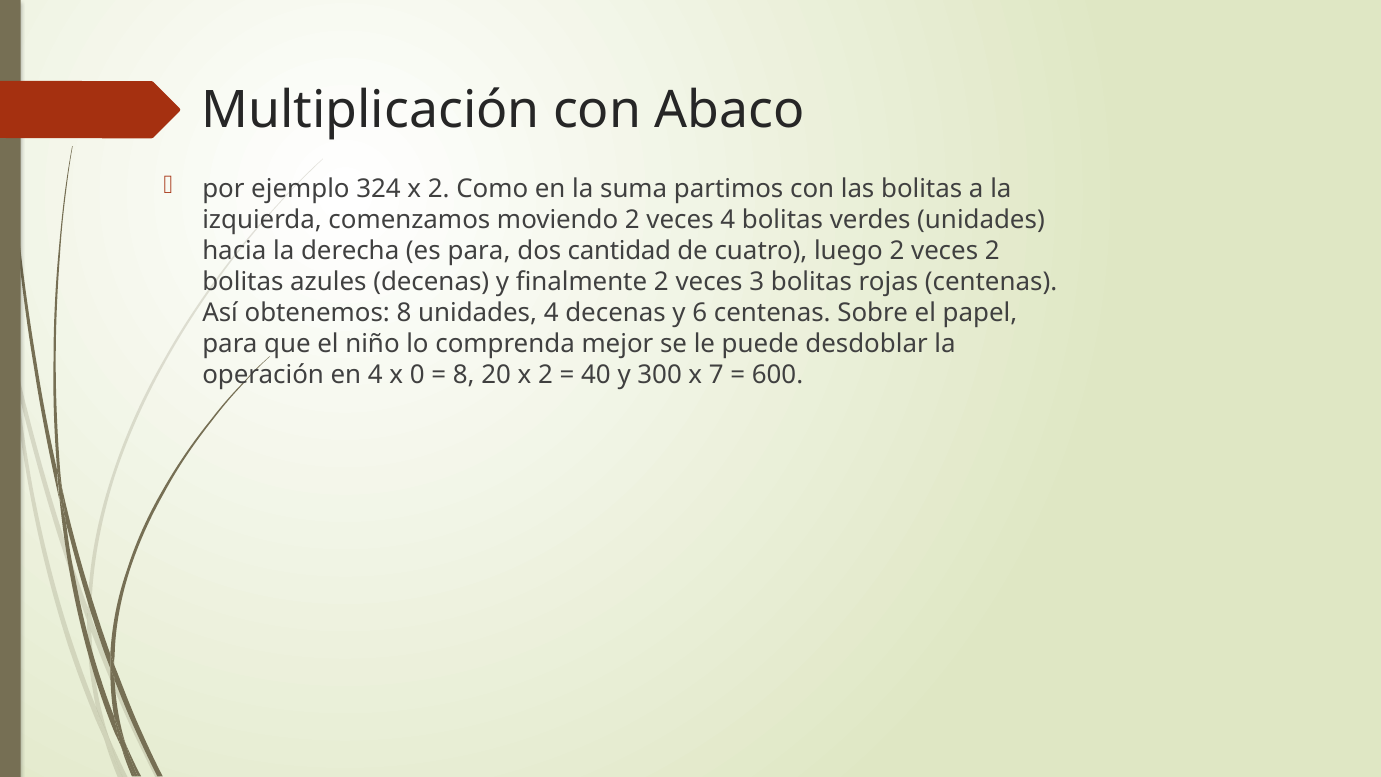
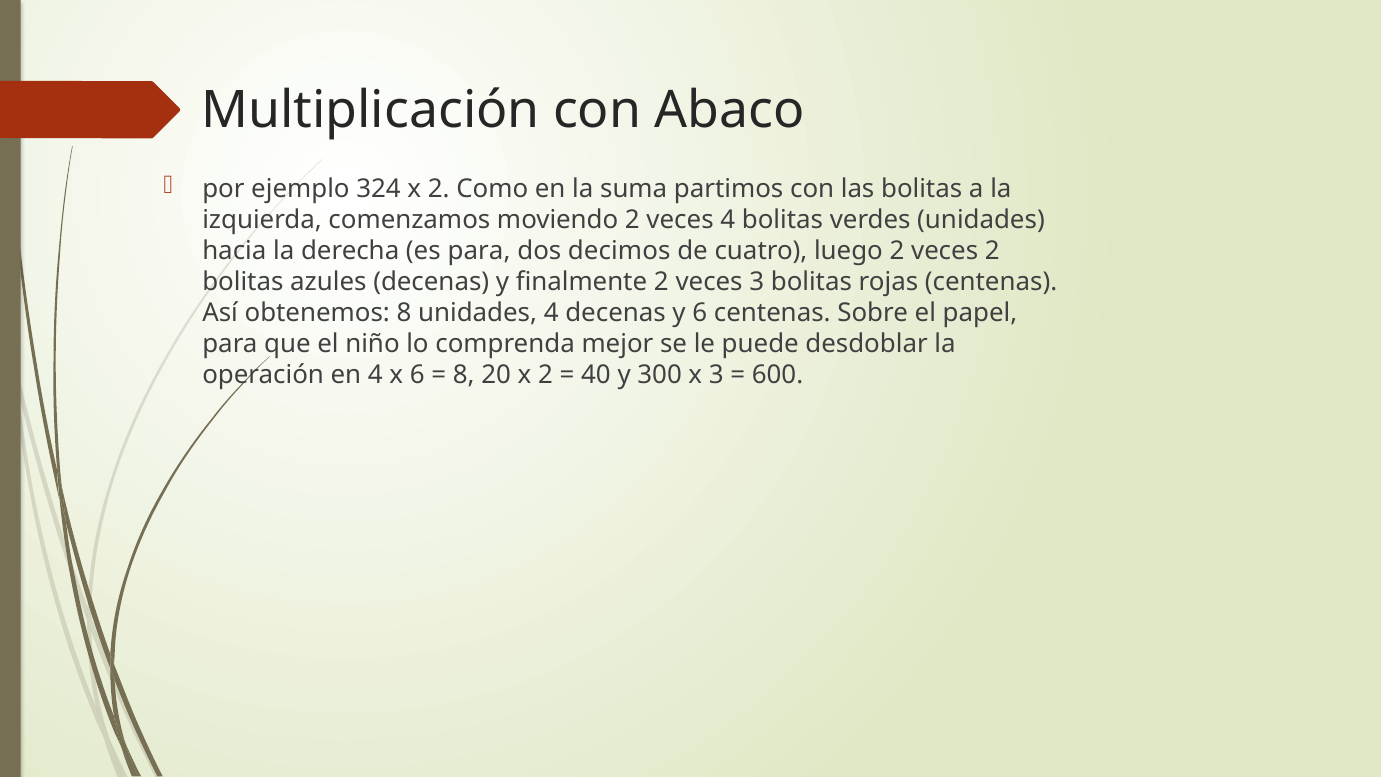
cantidad: cantidad -> decimos
x 0: 0 -> 6
x 7: 7 -> 3
